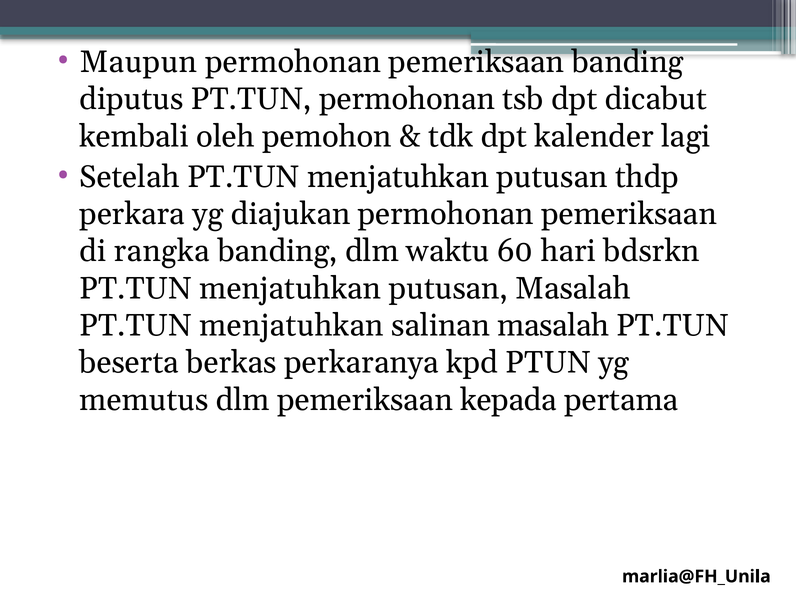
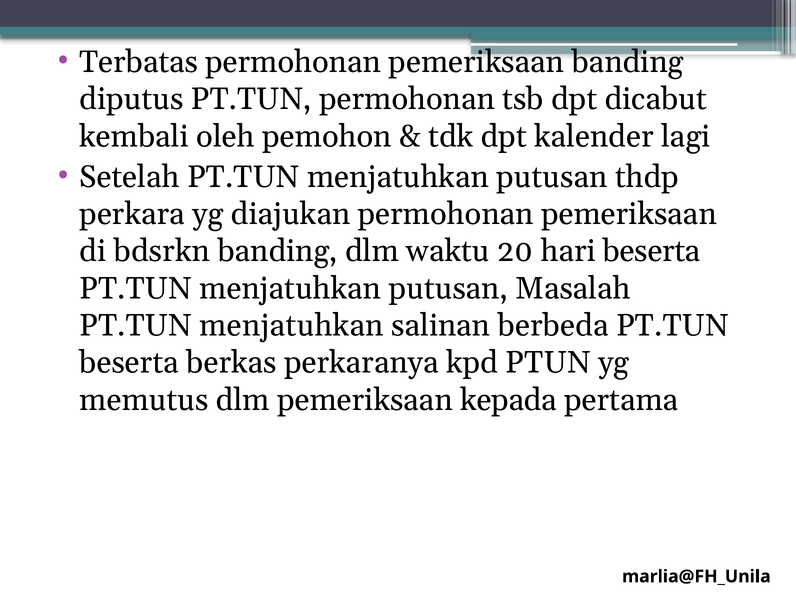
Maupun: Maupun -> Terbatas
rangka: rangka -> bdsrkn
60: 60 -> 20
hari bdsrkn: bdsrkn -> beserta
salinan masalah: masalah -> berbeda
